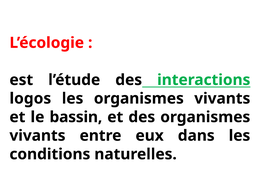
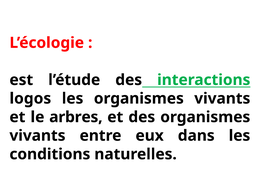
bassin: bassin -> arbres
